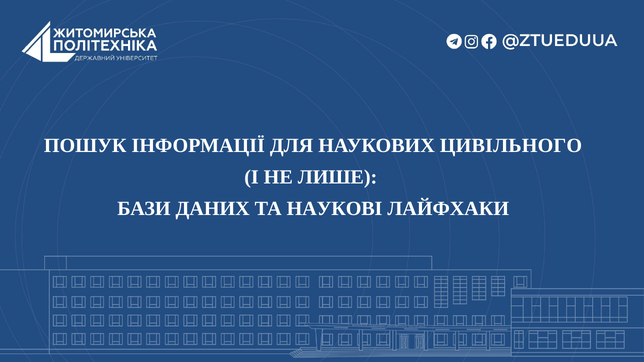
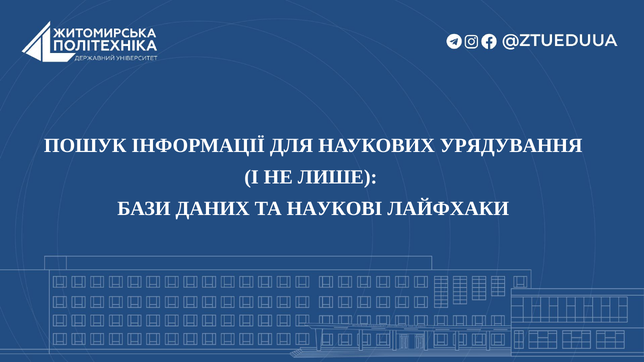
ЦИВІЛЬНОГО: ЦИВІЛЬНОГО -> УРЯДУВАННЯ
